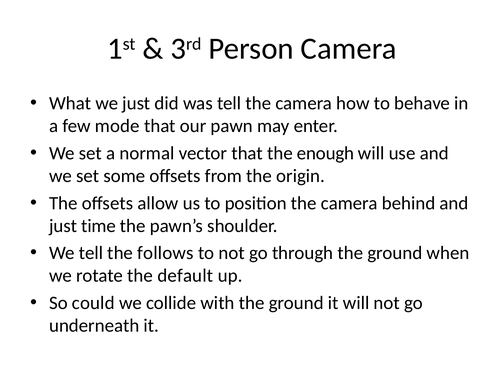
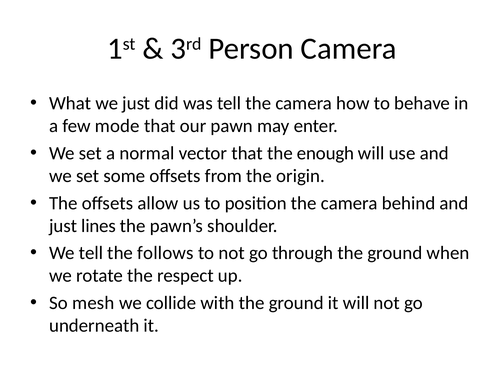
time: time -> lines
default: default -> respect
could: could -> mesh
